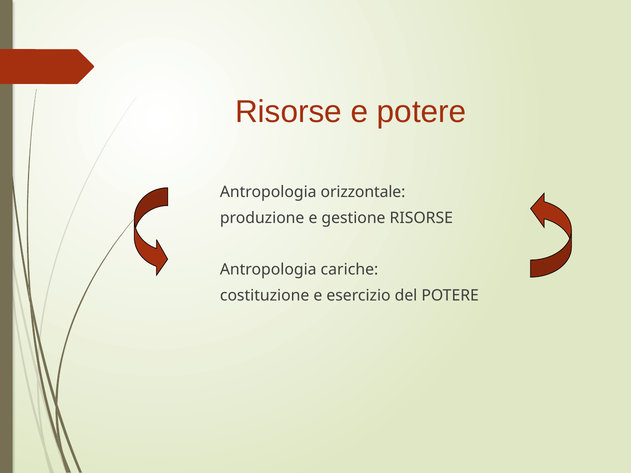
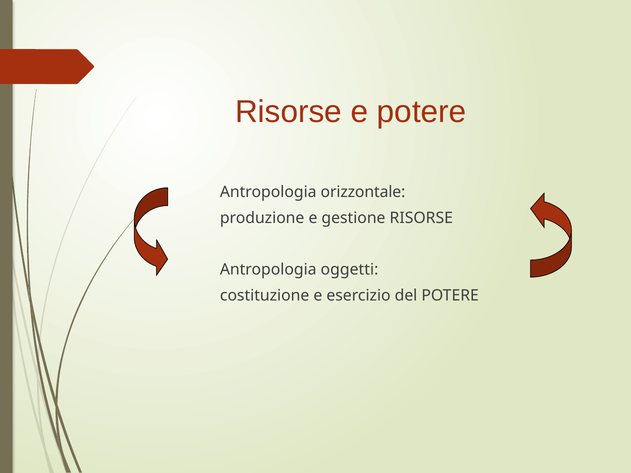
cariche: cariche -> oggetti
